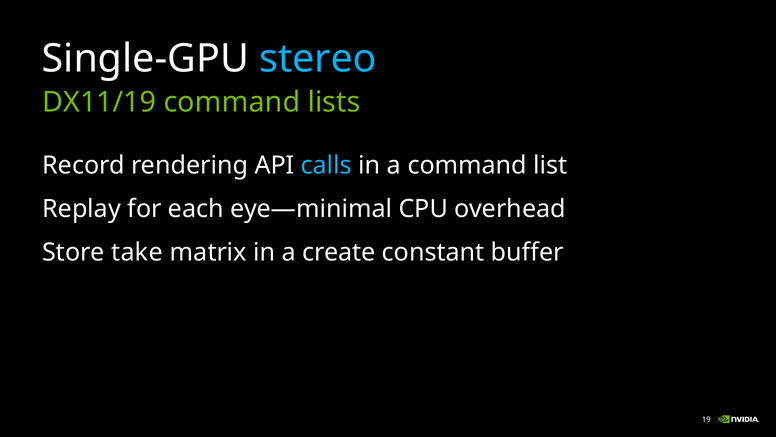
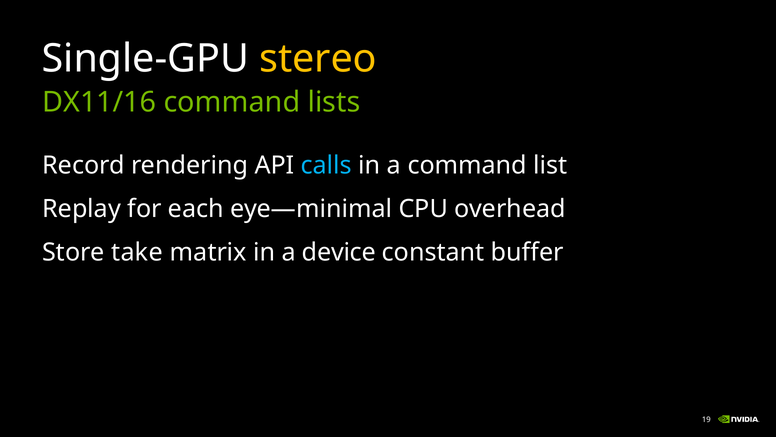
stereo colour: light blue -> yellow
DX11/19: DX11/19 -> DX11/16
create: create -> device
